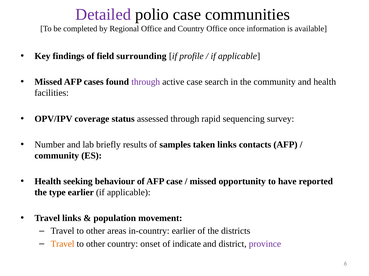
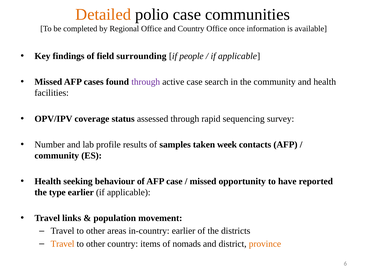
Detailed colour: purple -> orange
profile: profile -> people
briefly: briefly -> profile
taken links: links -> week
onset: onset -> items
indicate: indicate -> nomads
province colour: purple -> orange
